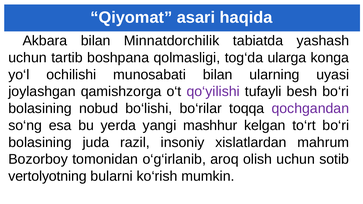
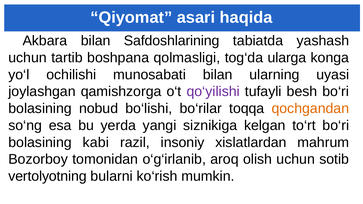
Minnatdorchilik: Minnatdorchilik -> Safdoshlarining
qochgandan colour: purple -> orange
mashhur: mashhur -> siznikiga
juda: juda -> kabi
